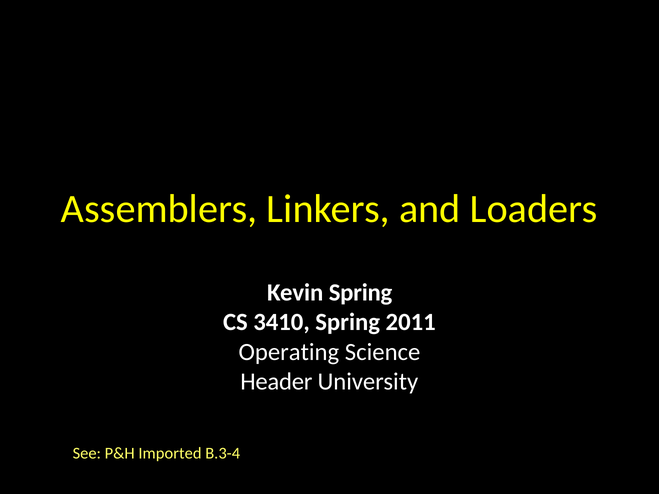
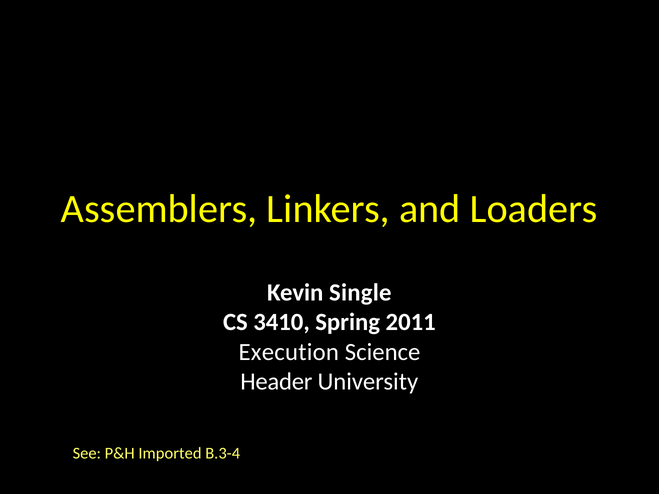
Kevin Spring: Spring -> Single
Operating: Operating -> Execution
